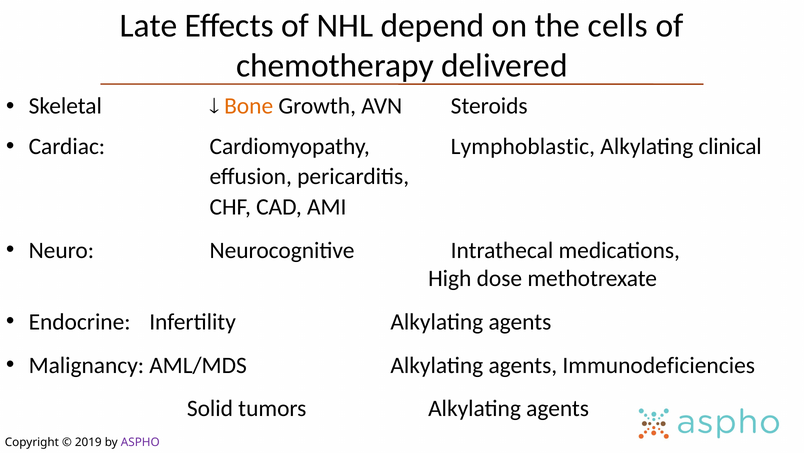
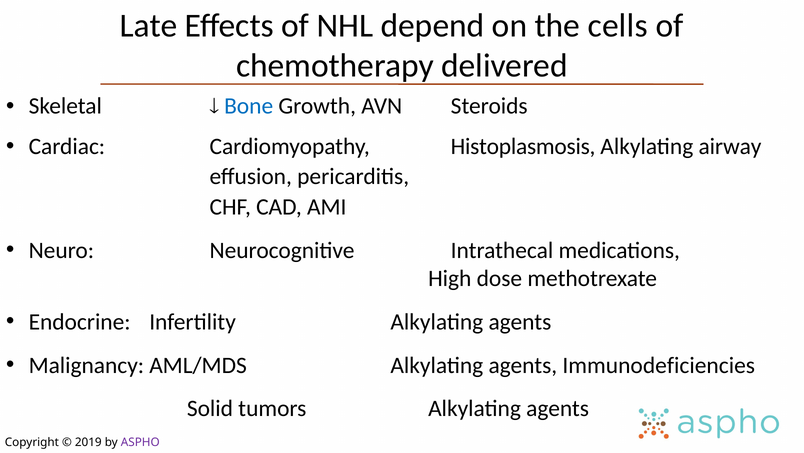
Bone colour: orange -> blue
Lymphoblastic: Lymphoblastic -> Histoplasmosis
clinical: clinical -> airway
